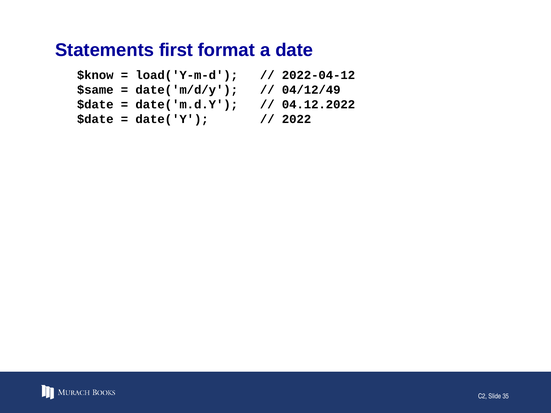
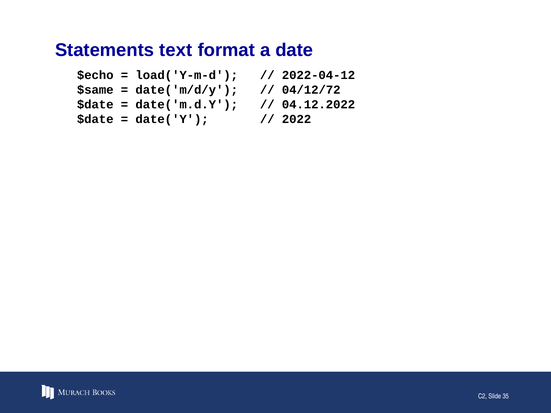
first: first -> text
$know: $know -> $echo
04/12/49: 04/12/49 -> 04/12/72
